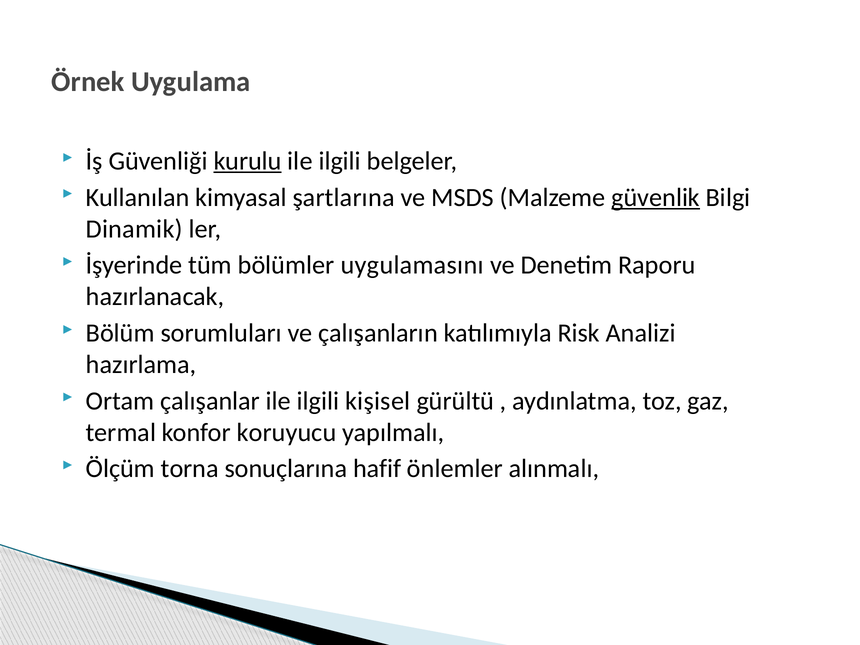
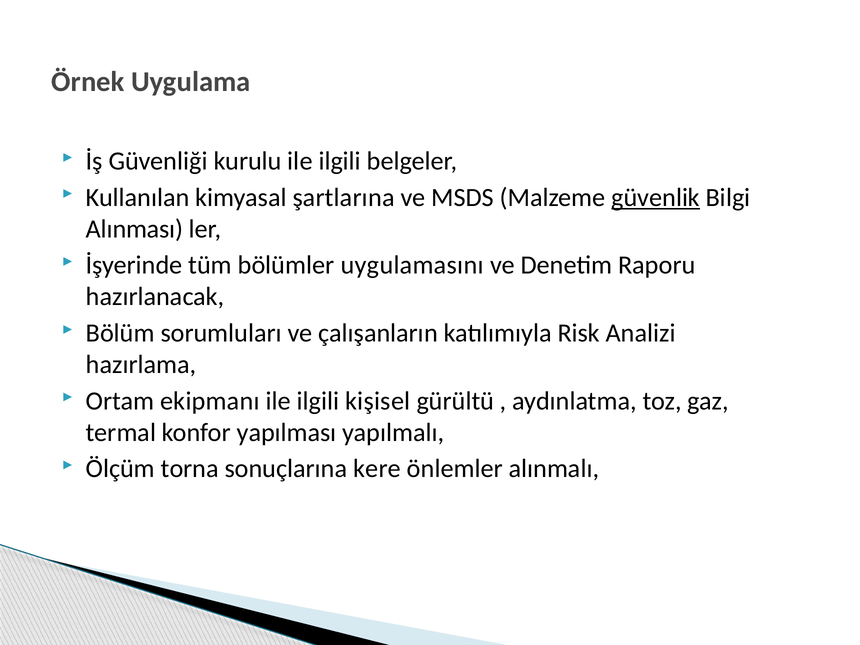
kurulu underline: present -> none
Dinamik: Dinamik -> Alınması
çalışanlar: çalışanlar -> ekipmanı
koruyucu: koruyucu -> yapılması
hafif: hafif -> kere
